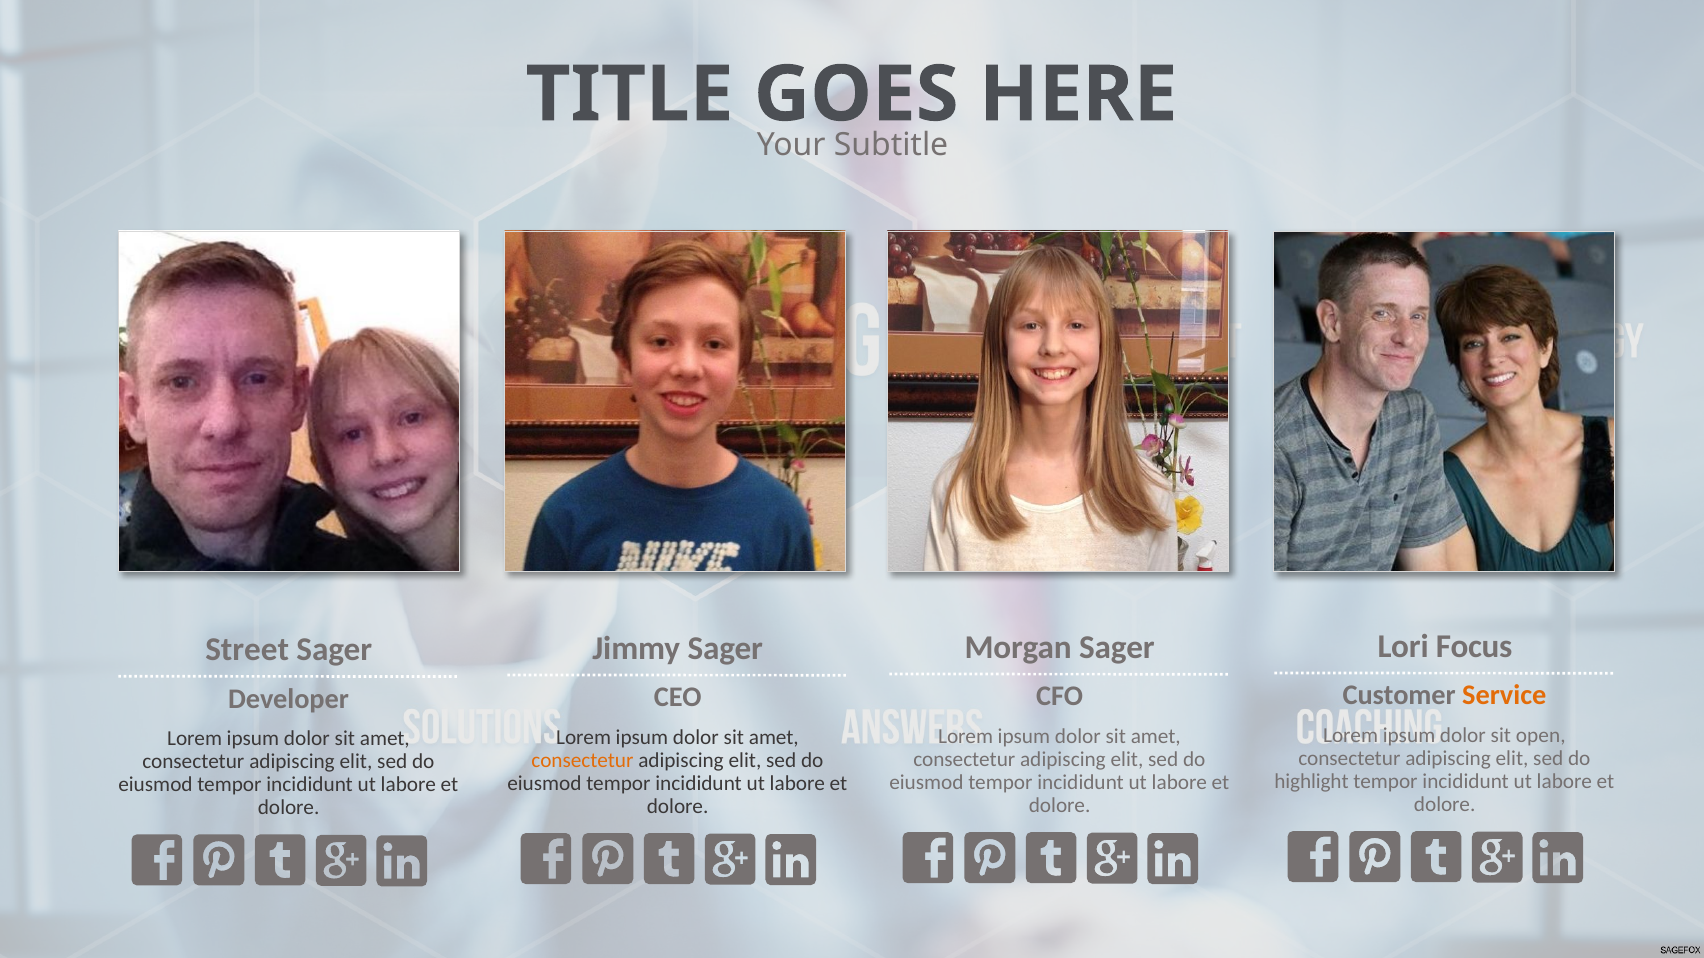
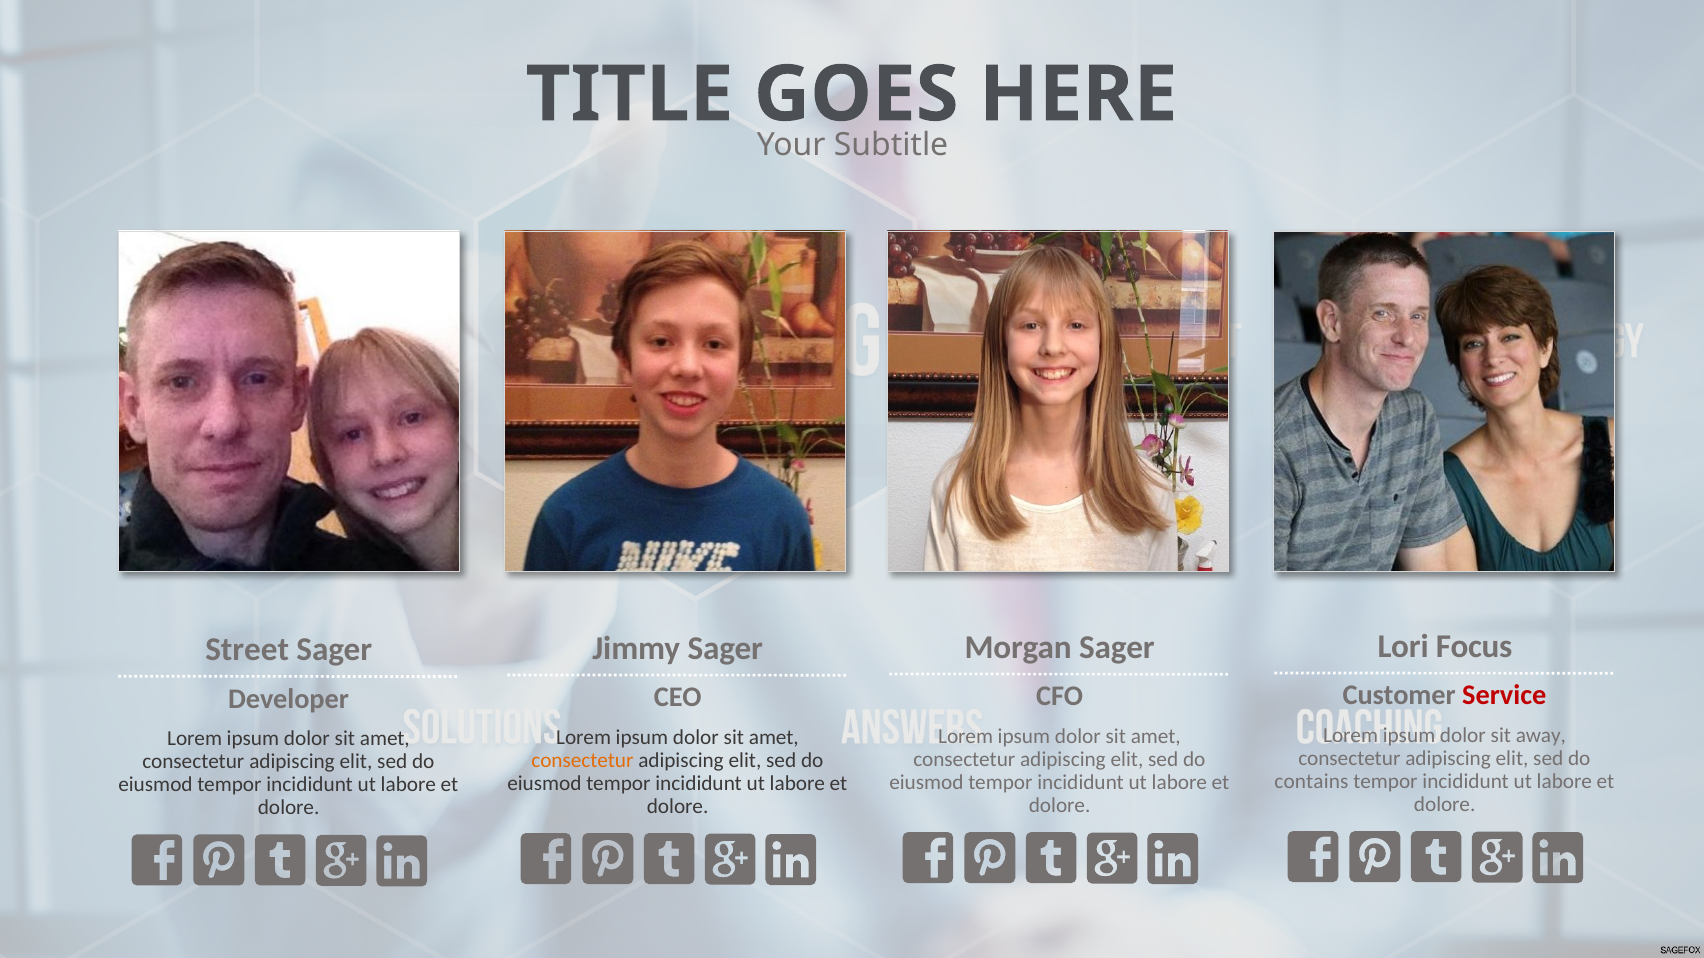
Service colour: orange -> red
open: open -> away
highlight: highlight -> contains
